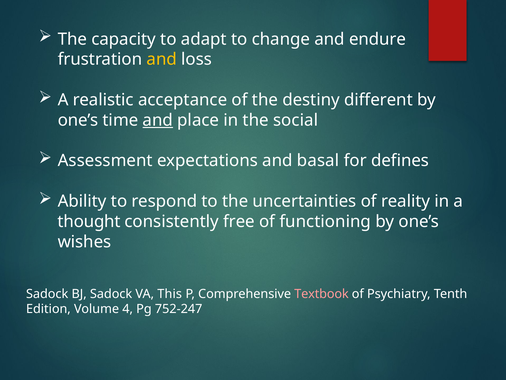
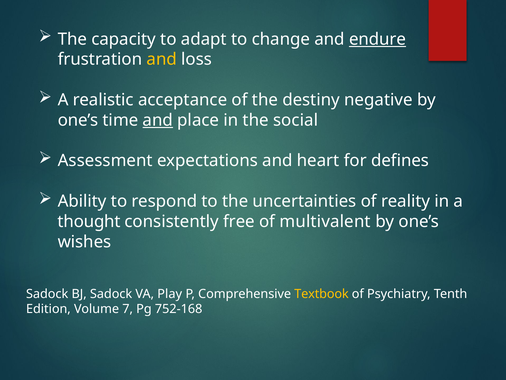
endure underline: none -> present
different: different -> negative
basal: basal -> heart
functioning: functioning -> multivalent
This: This -> Play
Textbook colour: pink -> yellow
4: 4 -> 7
752-247: 752-247 -> 752-168
